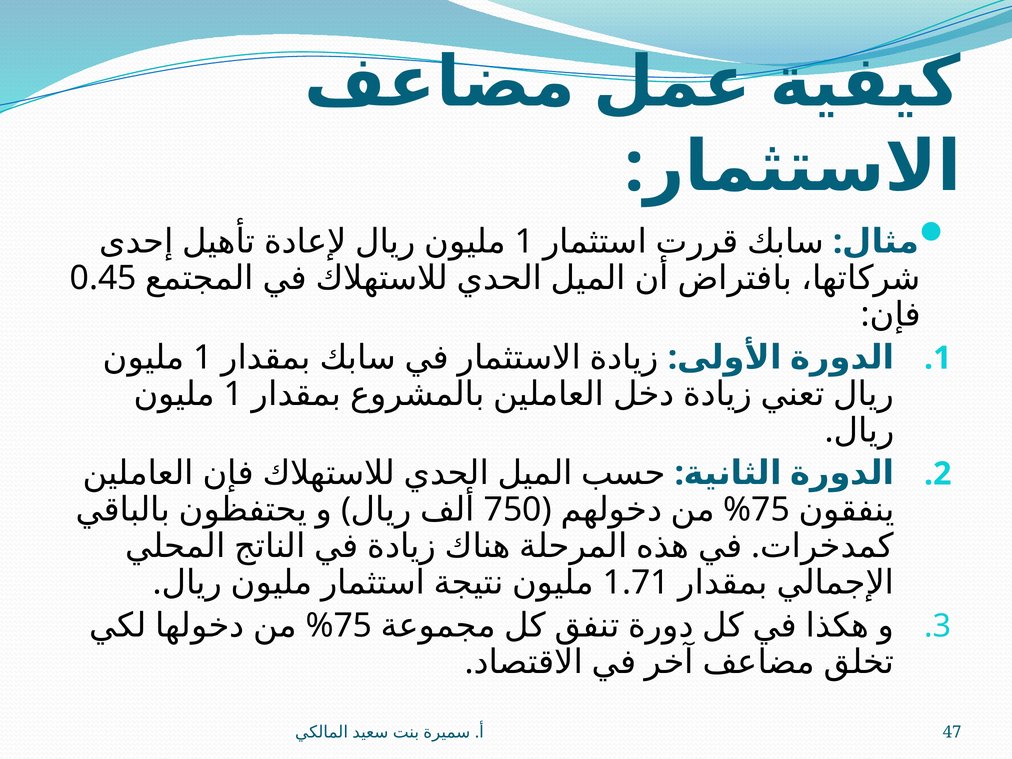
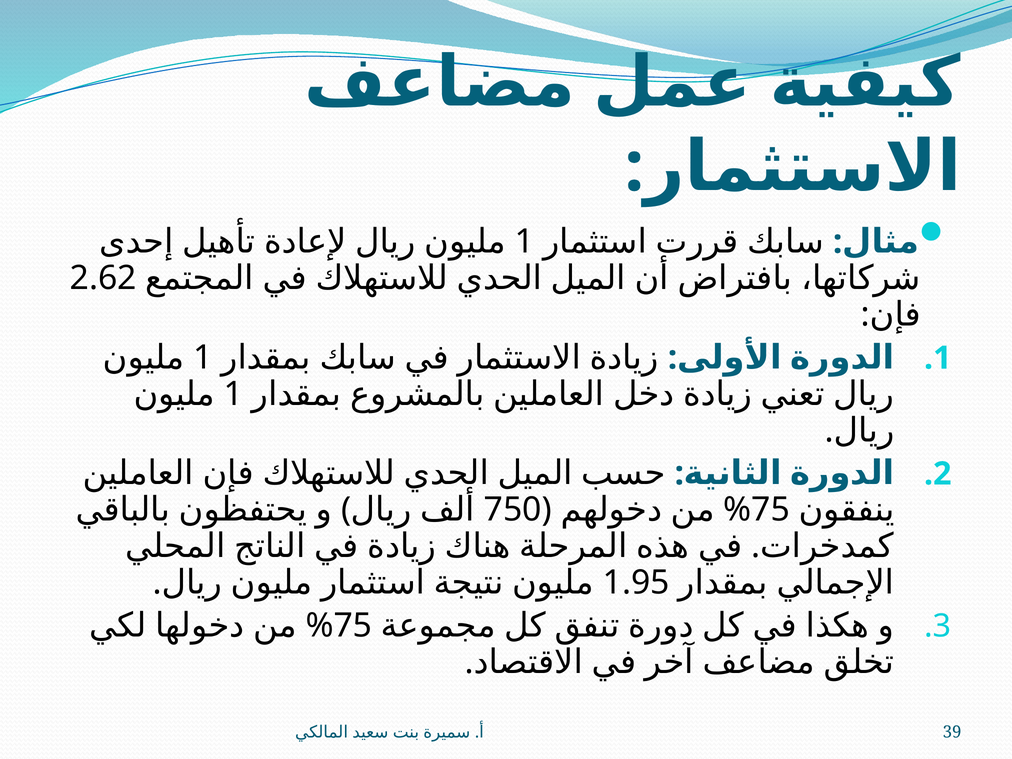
0.45: 0.45 -> 2.62
1.71: 1.71 -> 1.95
47: 47 -> 39
